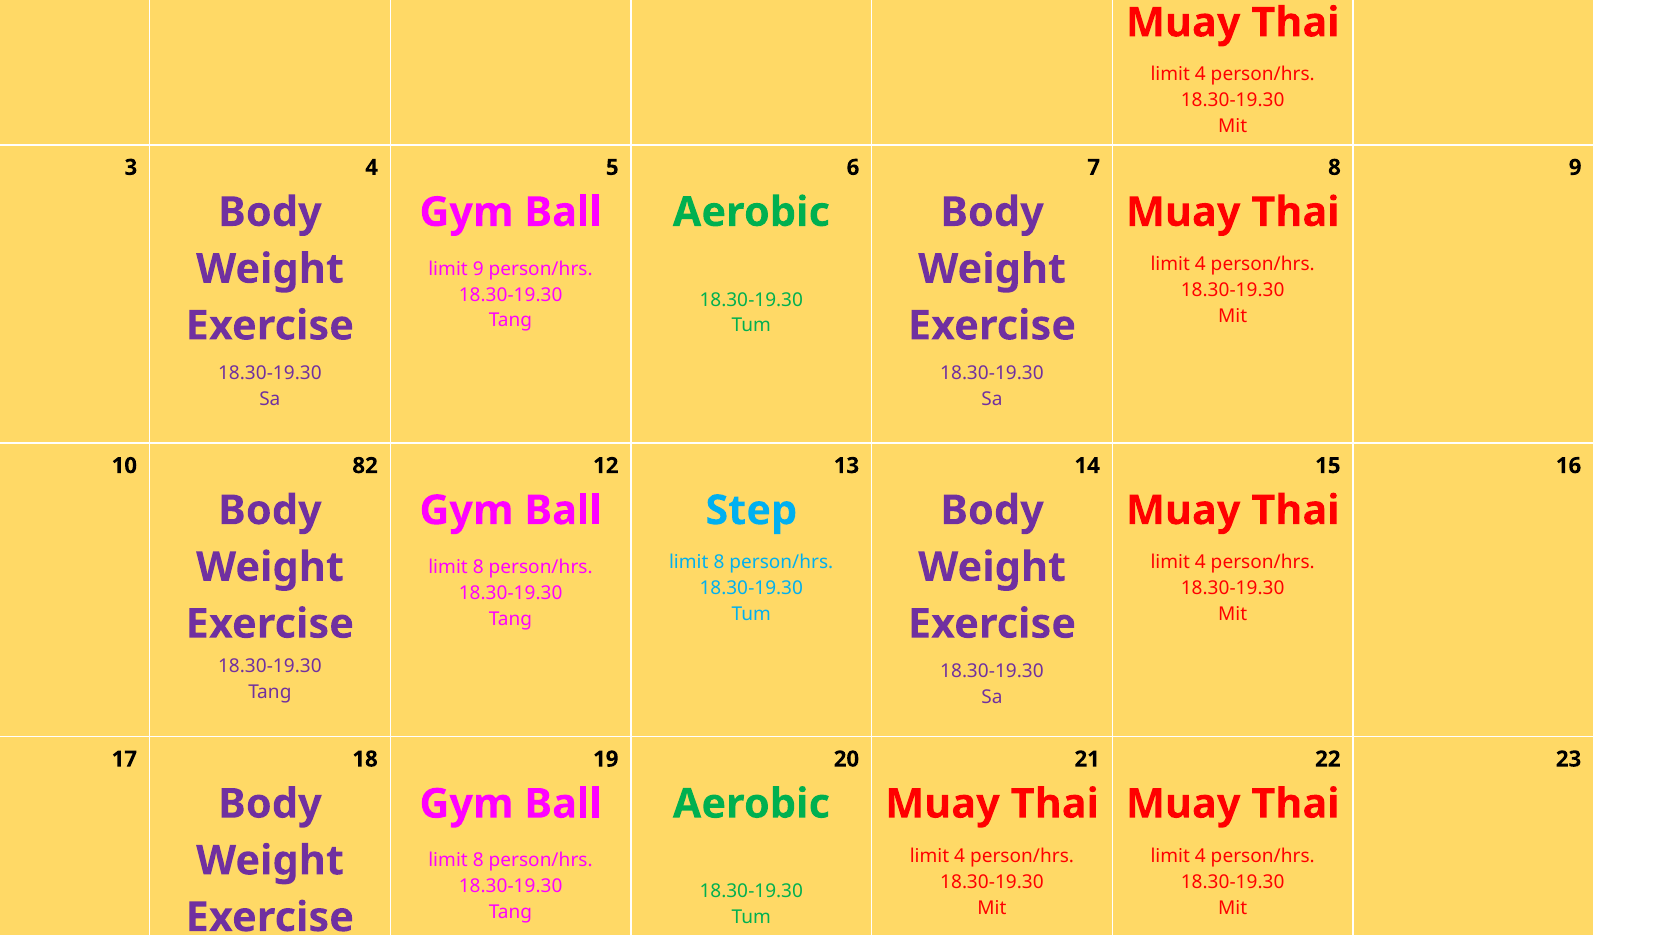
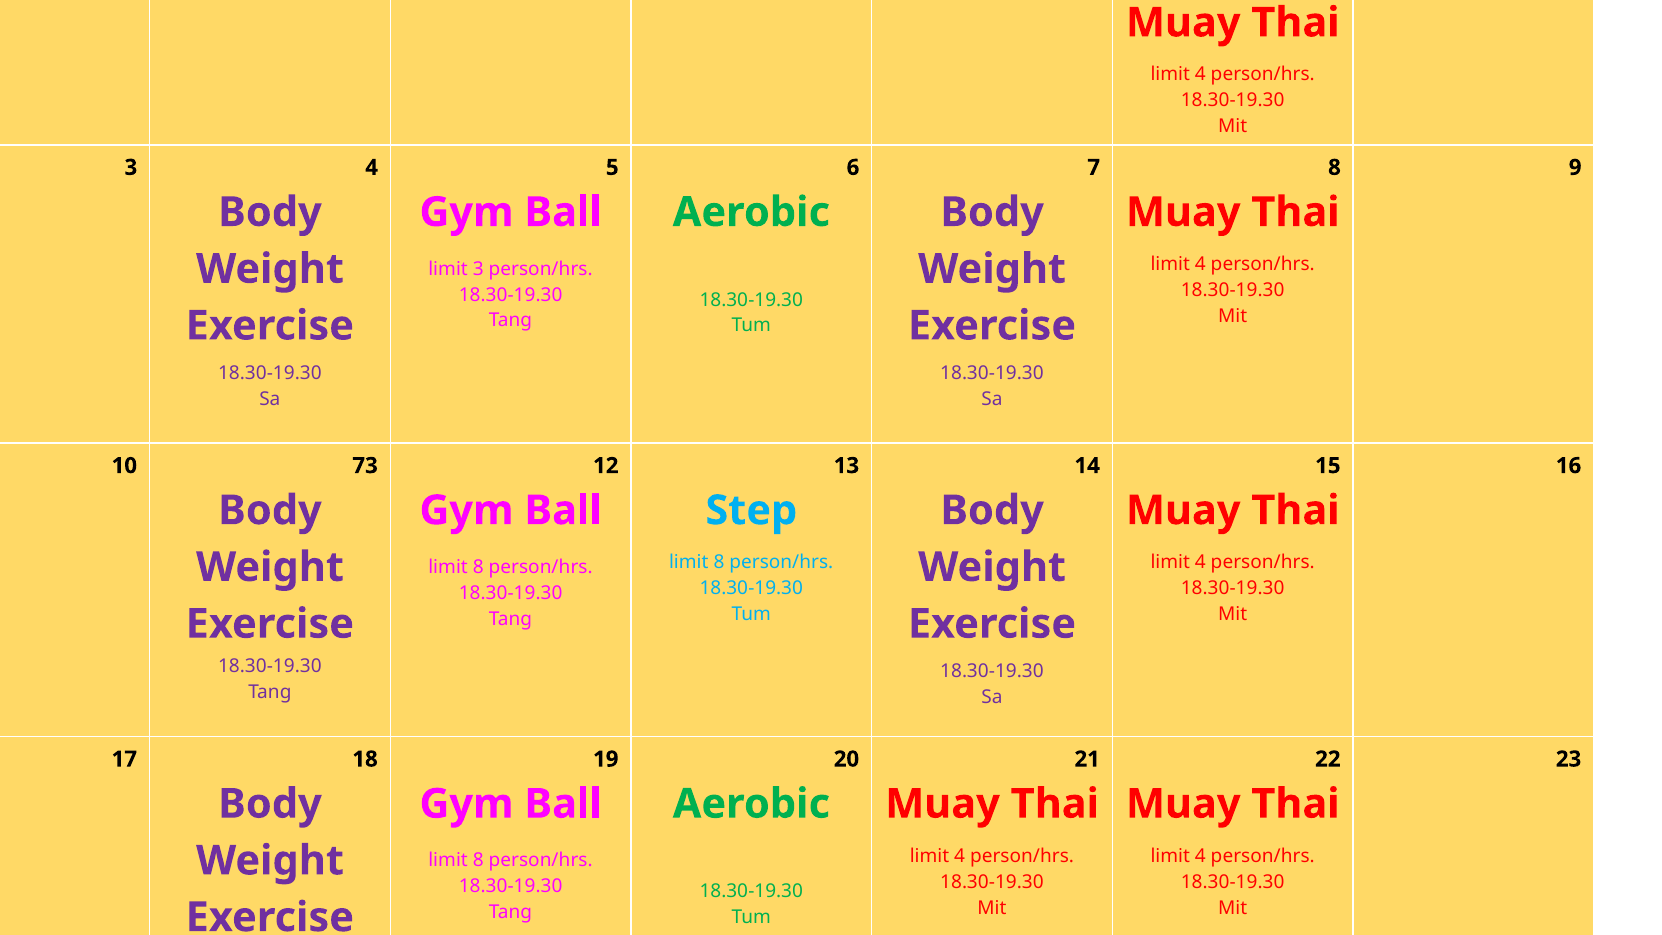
limit 9: 9 -> 3
82: 82 -> 73
